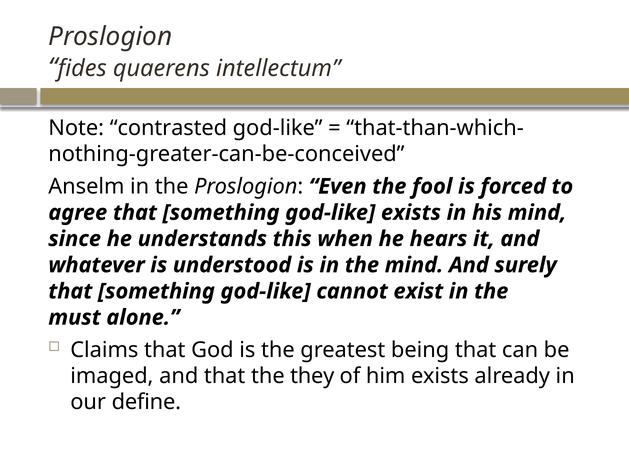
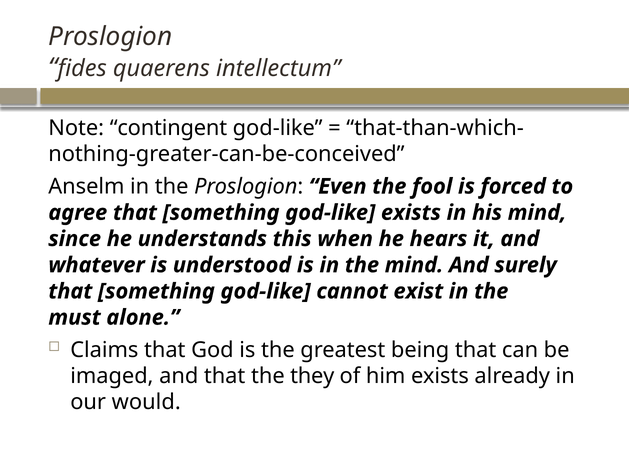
contrasted: contrasted -> contingent
define: define -> would
